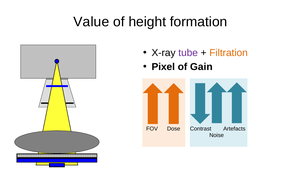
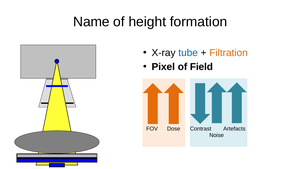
Value: Value -> Name
tube colour: purple -> blue
Gain: Gain -> Field
